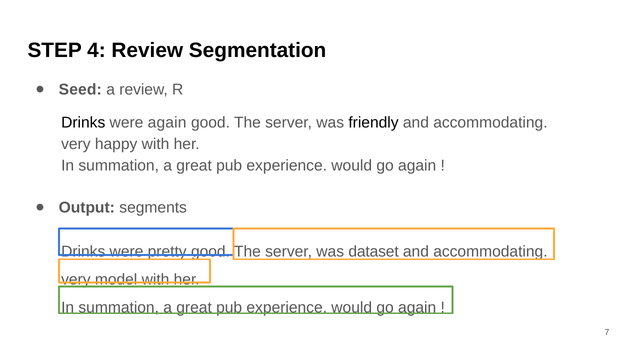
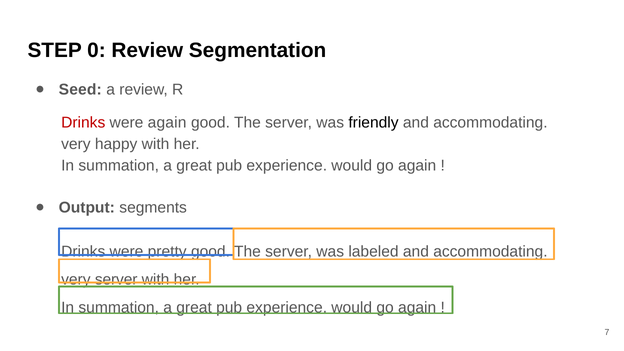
4: 4 -> 0
Drinks at (83, 122) colour: black -> red
dataset: dataset -> labeled
very model: model -> server
